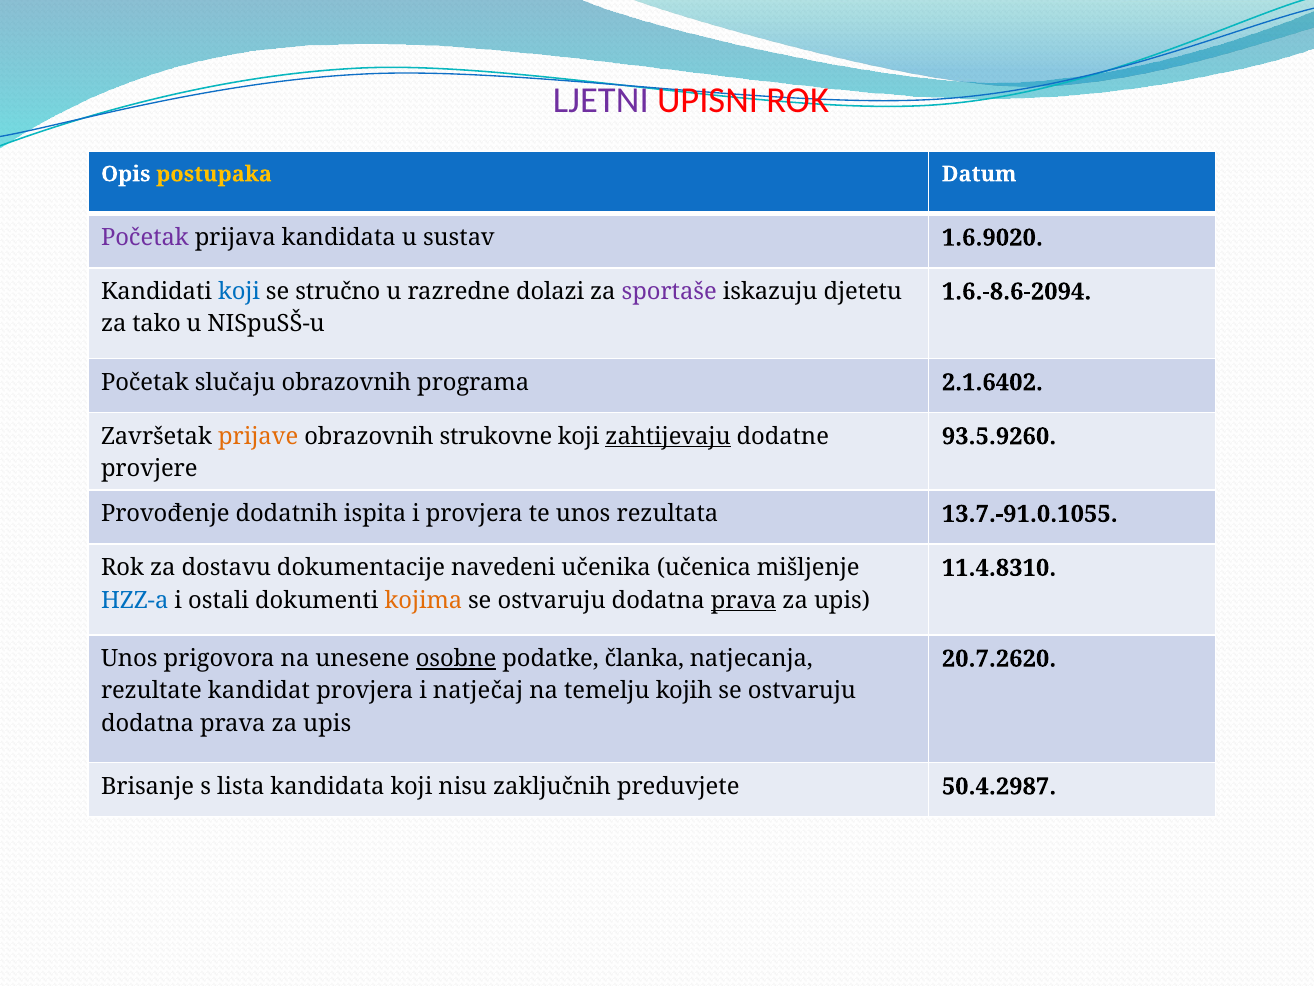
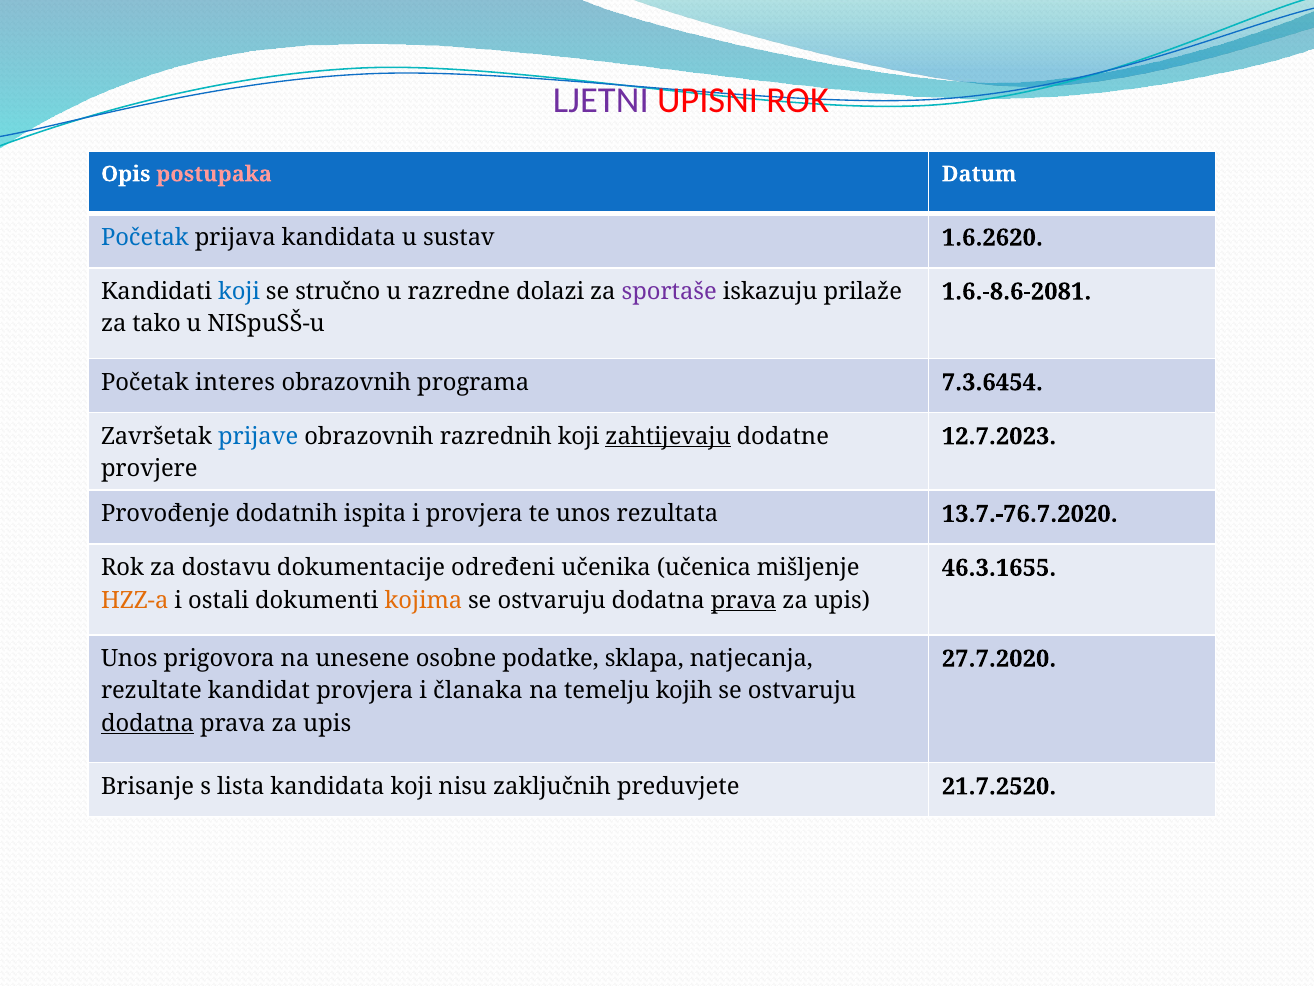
postupaka colour: yellow -> pink
Početak at (145, 238) colour: purple -> blue
1.6.9020: 1.6.9020 -> 1.6.2620
djetetu: djetetu -> prilaže
1.6.-8.6-2094: 1.6.-8.6-2094 -> 1.6.-8.6-2081
slučaju: slučaju -> interes
2.1.6402: 2.1.6402 -> 7.3.6454
prijave colour: orange -> blue
strukovne: strukovne -> razrednih
93.5.9260: 93.5.9260 -> 12.7.2023
13.7.-91.0.1055: 13.7.-91.0.1055 -> 13.7.-76.7.2020
navedeni: navedeni -> određeni
11.4.8310: 11.4.8310 -> 46.3.1655
HZZ-a colour: blue -> orange
osobne underline: present -> none
članka: članka -> sklapa
20.7.2620: 20.7.2620 -> 27.7.2020
natječaj: natječaj -> članaka
dodatna at (148, 723) underline: none -> present
50.4.2987: 50.4.2987 -> 21.7.2520
